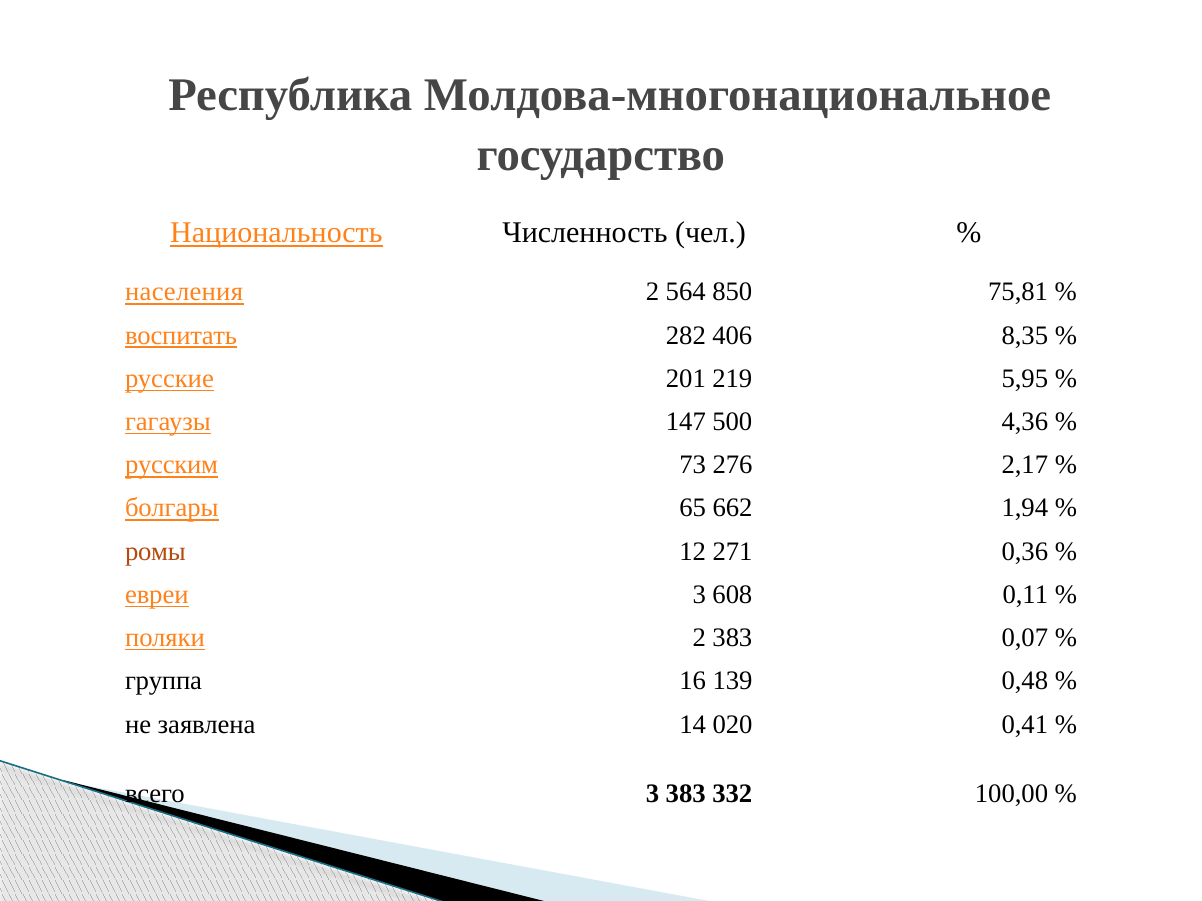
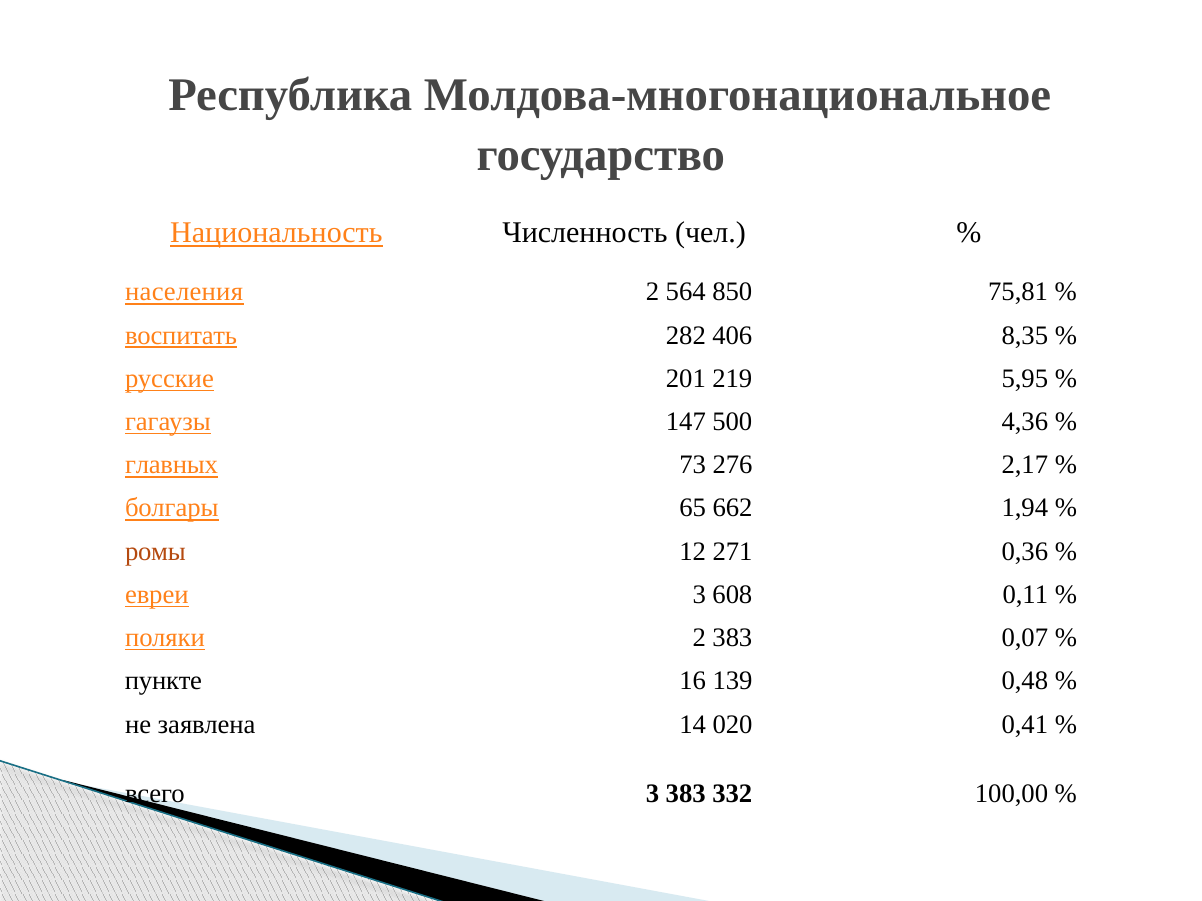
русским: русским -> главных
группа: группа -> пункте
